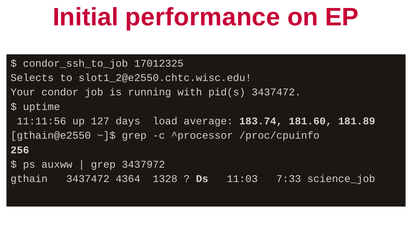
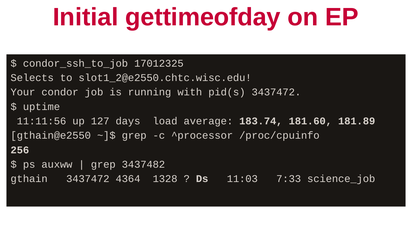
performance: performance -> gettimeofday
3437972: 3437972 -> 3437482
